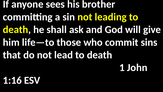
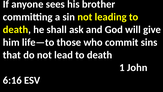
1:16: 1:16 -> 6:16
